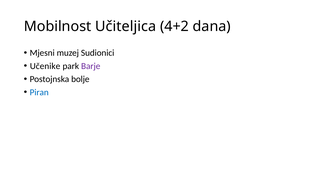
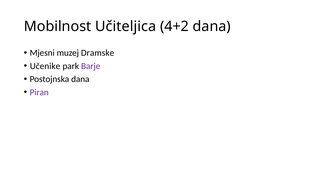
Sudionici: Sudionici -> Dramske
Postojnska bolje: bolje -> dana
Piran colour: blue -> purple
